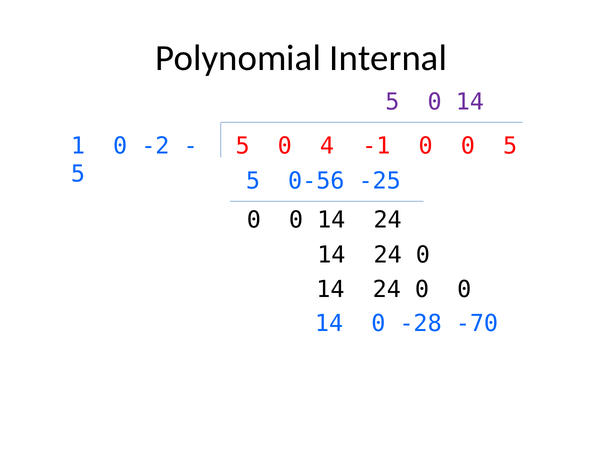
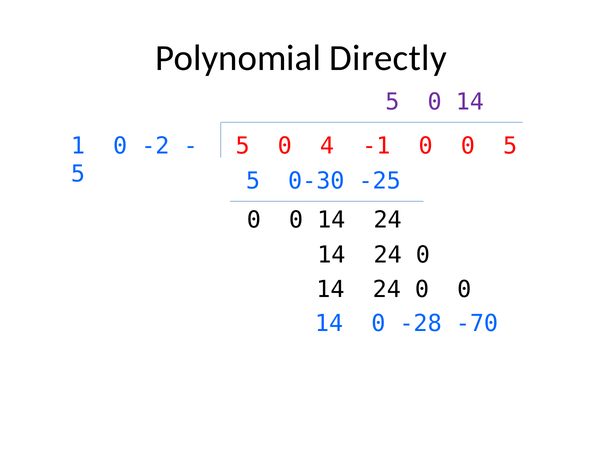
Internal: Internal -> Directly
0-56: 0-56 -> 0-30
